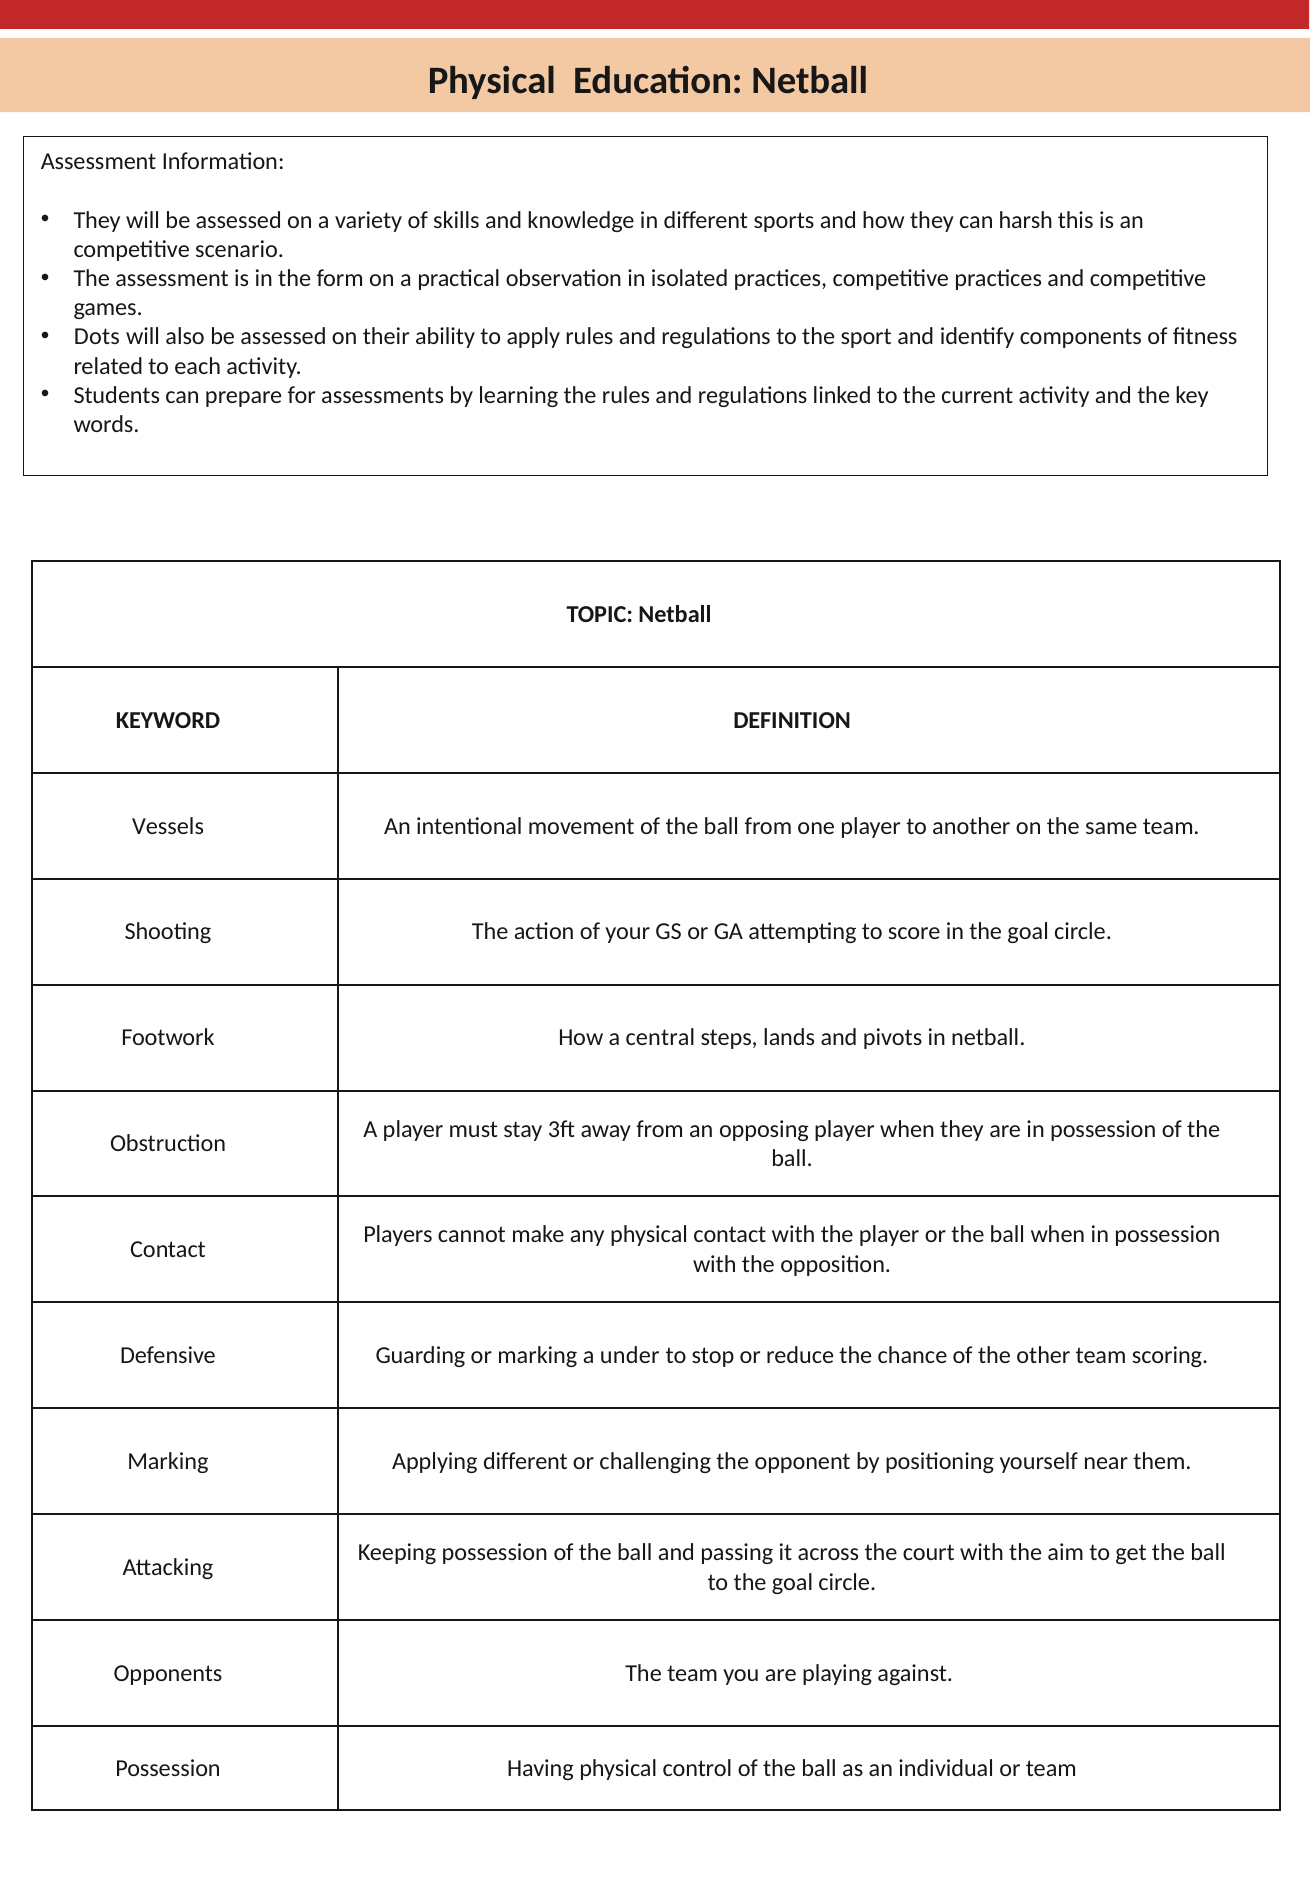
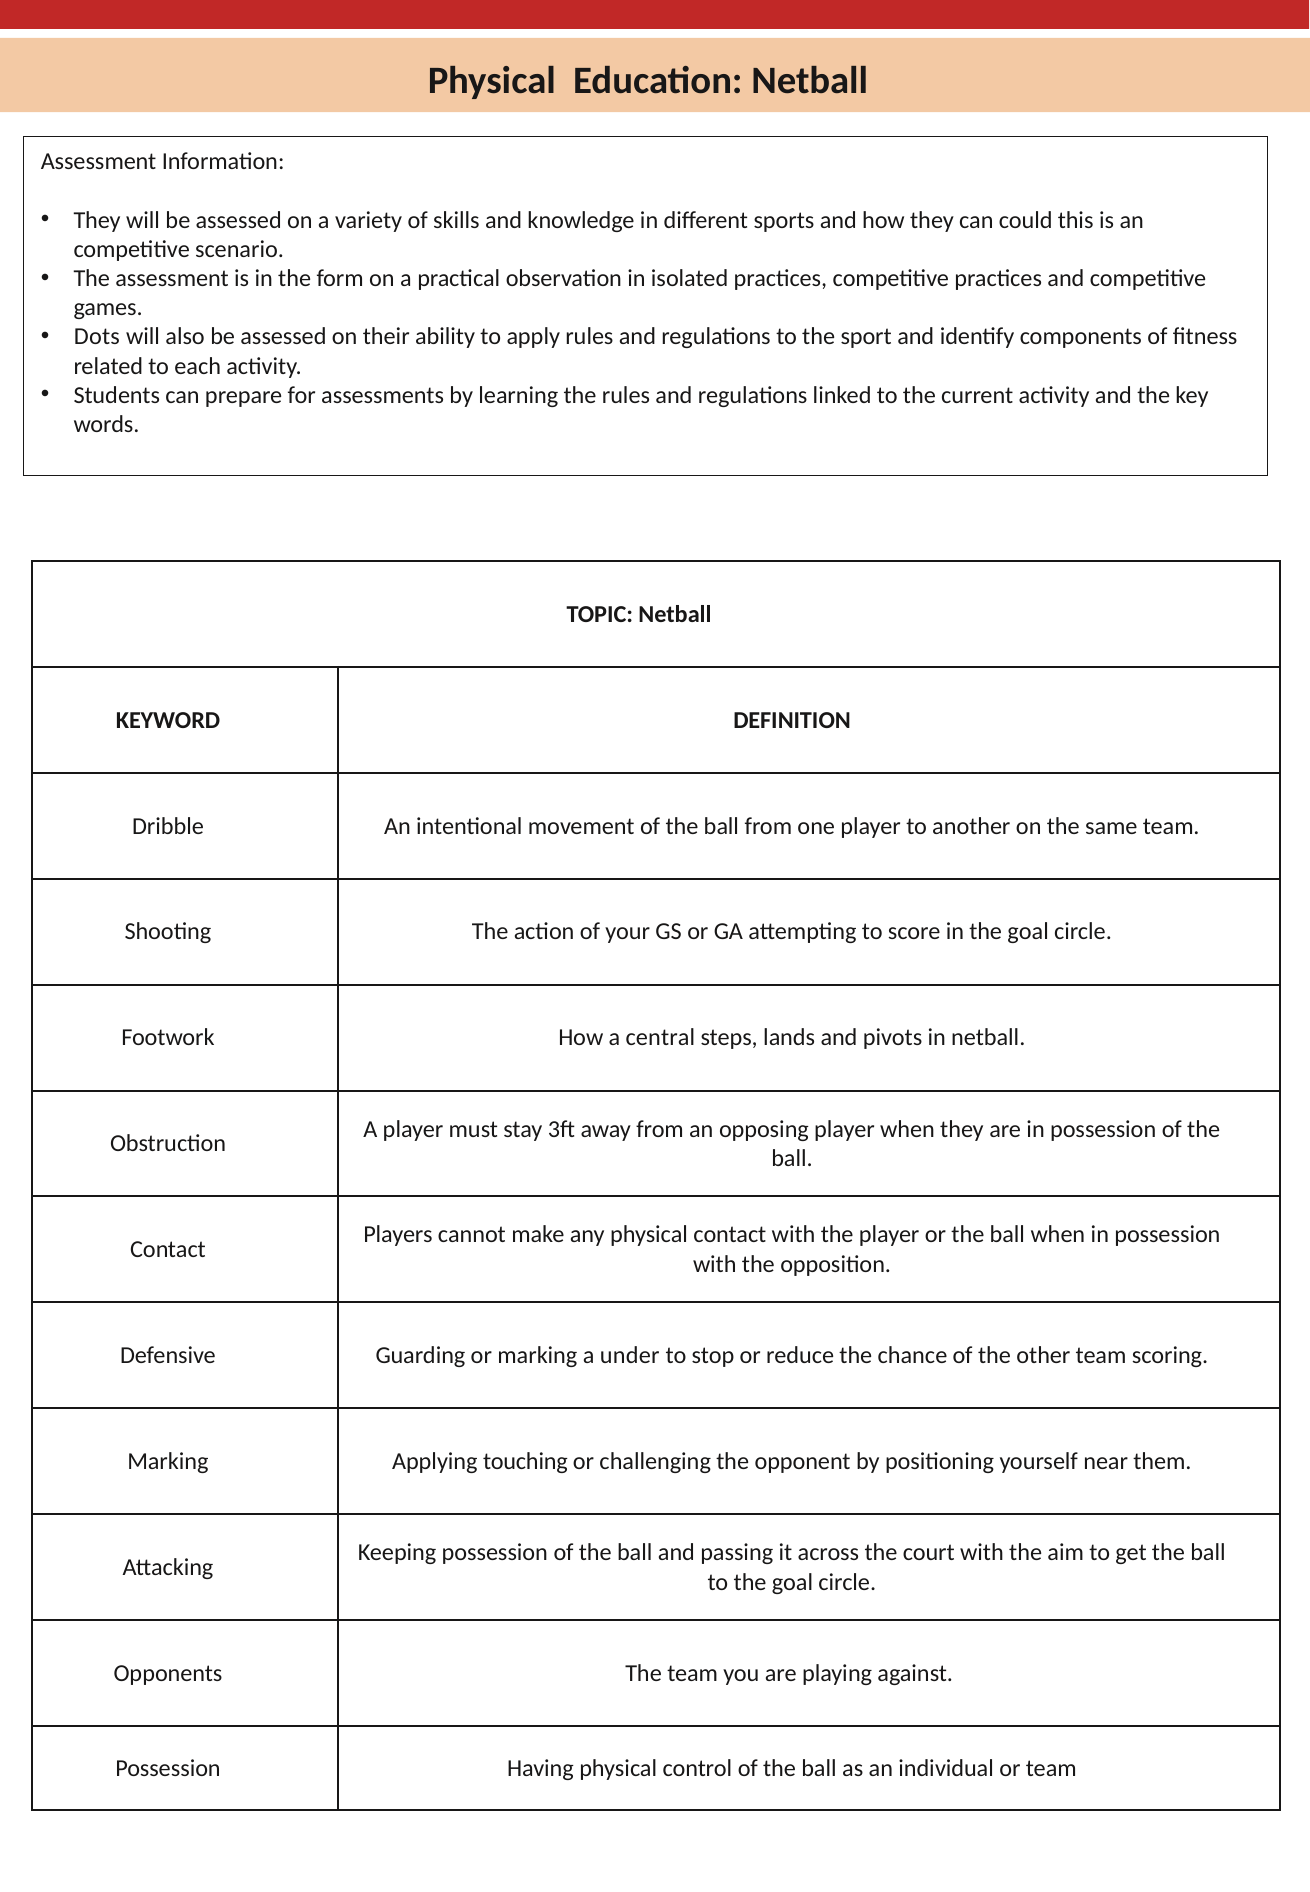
harsh: harsh -> could
Vessels: Vessels -> Dribble
Applying different: different -> touching
